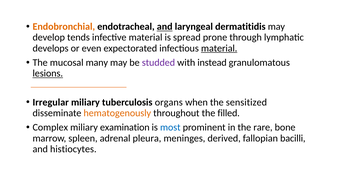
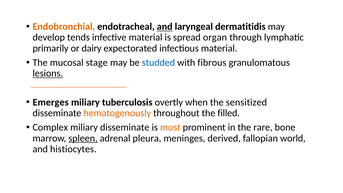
prone: prone -> organ
develops: develops -> primarily
even: even -> dairy
material at (219, 48) underline: present -> none
many: many -> stage
studded colour: purple -> blue
instead: instead -> fibrous
Irregular: Irregular -> Emerges
organs: organs -> overtly
miliary examination: examination -> disseminate
most colour: blue -> orange
spleen underline: none -> present
bacilli: bacilli -> world
